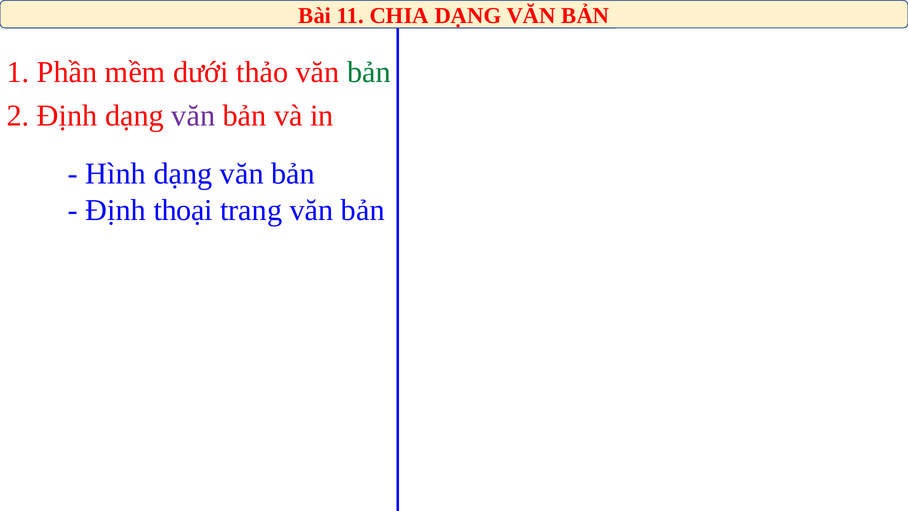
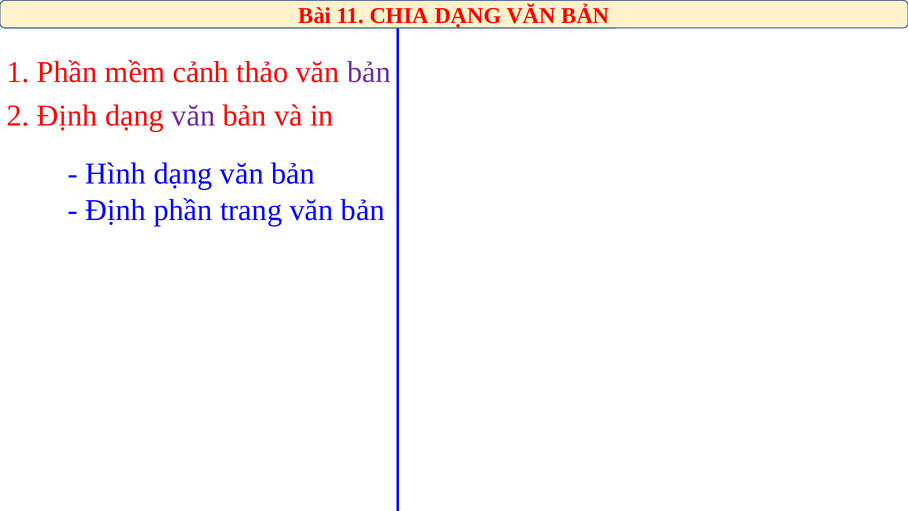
dưới: dưới -> cảnh
bản at (369, 72) colour: green -> purple
Định thoại: thoại -> phần
